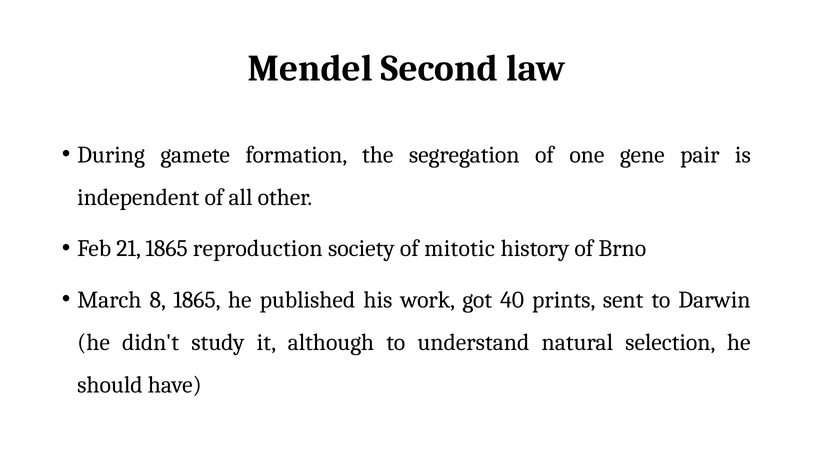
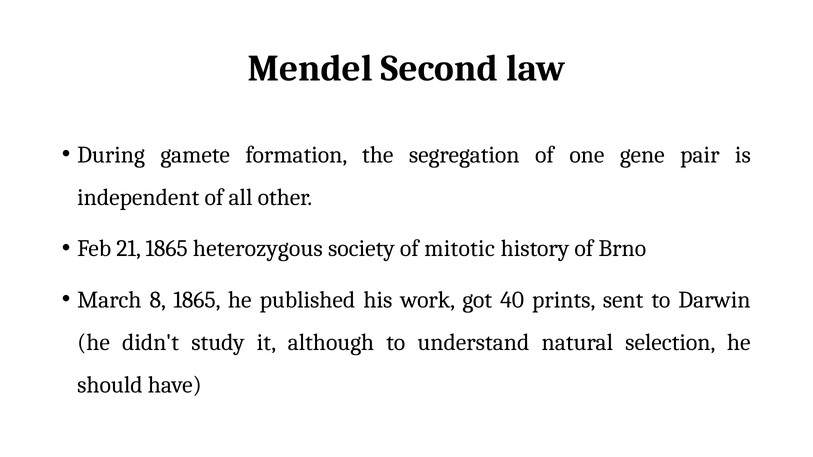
reproduction: reproduction -> heterozygous
